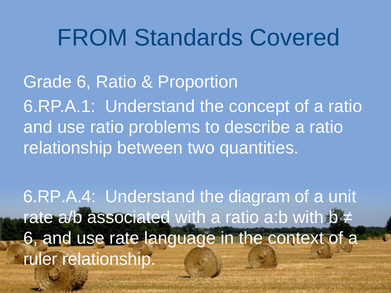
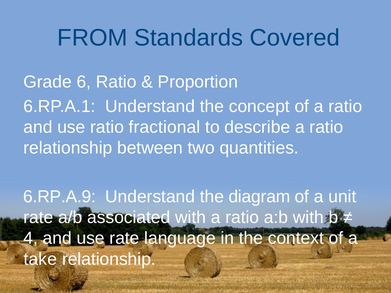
problems: problems -> fractional
6.RP.A.4: 6.RP.A.4 -> 6.RP.A.9
6 at (31, 238): 6 -> 4
ruler: ruler -> take
